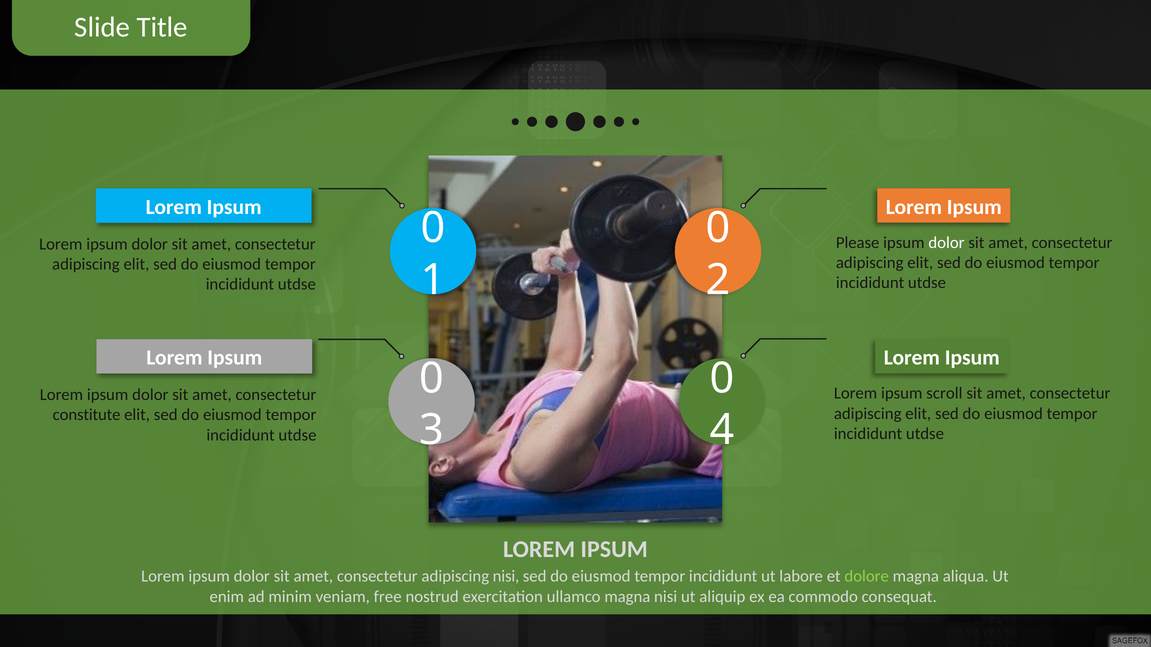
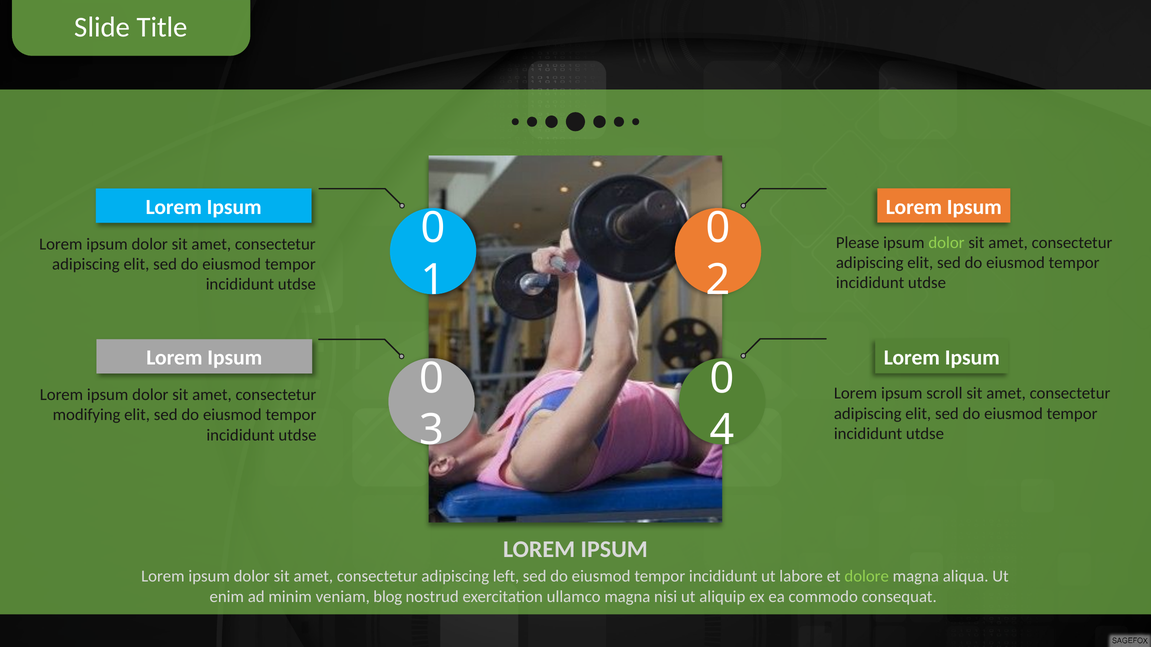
dolor at (946, 243) colour: white -> light green
constitute: constitute -> modifying
adipiscing nisi: nisi -> left
free: free -> blog
